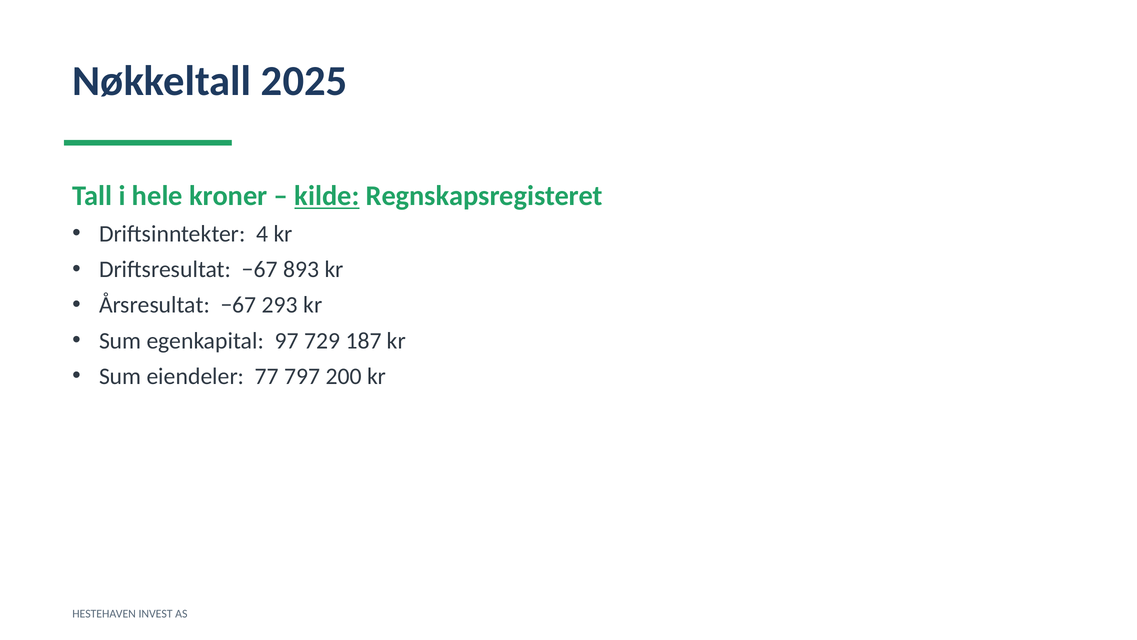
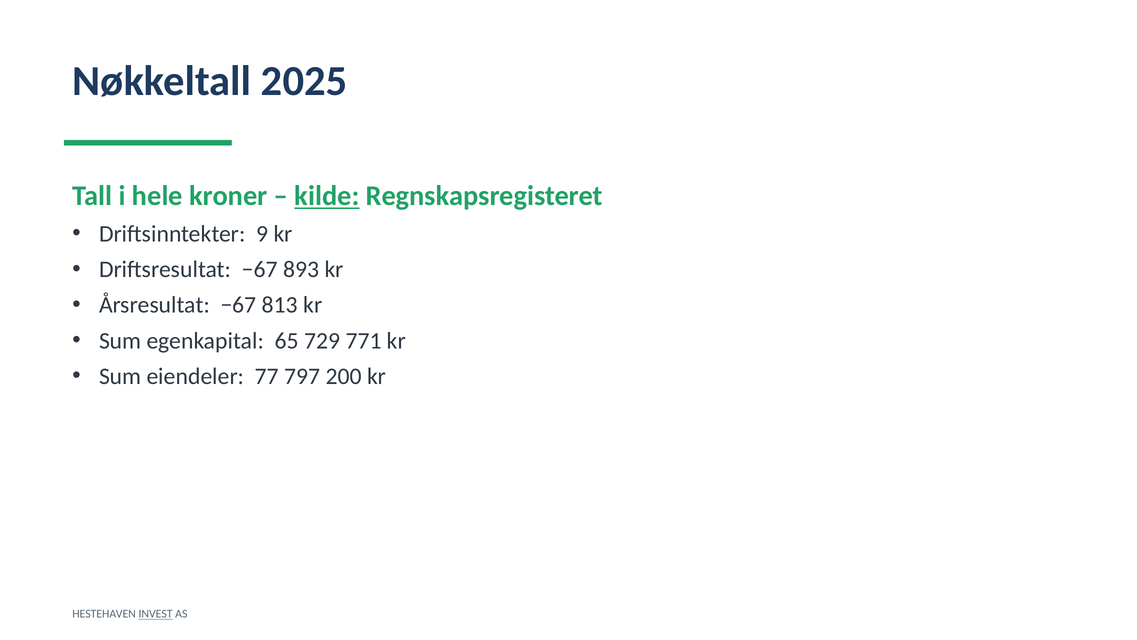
4: 4 -> 9
293: 293 -> 813
97: 97 -> 65
187: 187 -> 771
INVEST underline: none -> present
